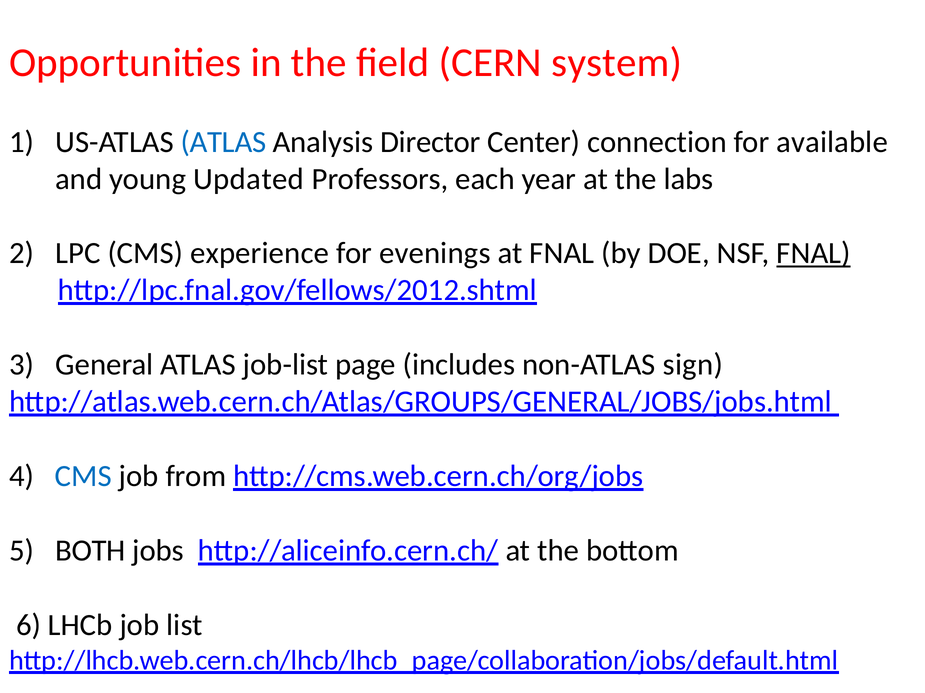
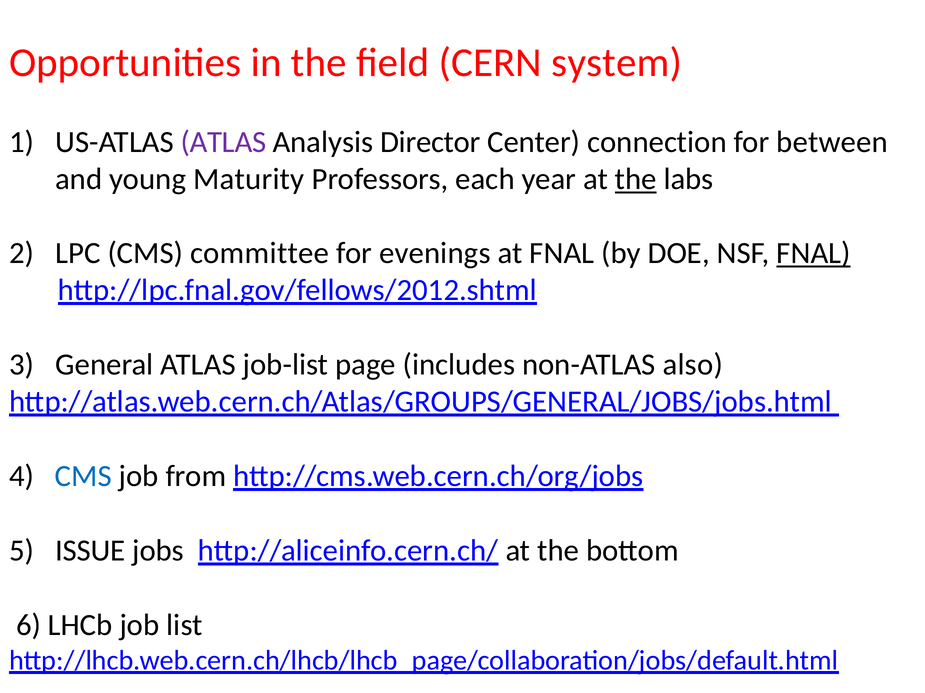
ATLAS at (223, 142) colour: blue -> purple
available: available -> between
Updated: Updated -> Maturity
the at (636, 179) underline: none -> present
experience: experience -> committee
sign: sign -> also
BOTH: BOTH -> ISSUE
